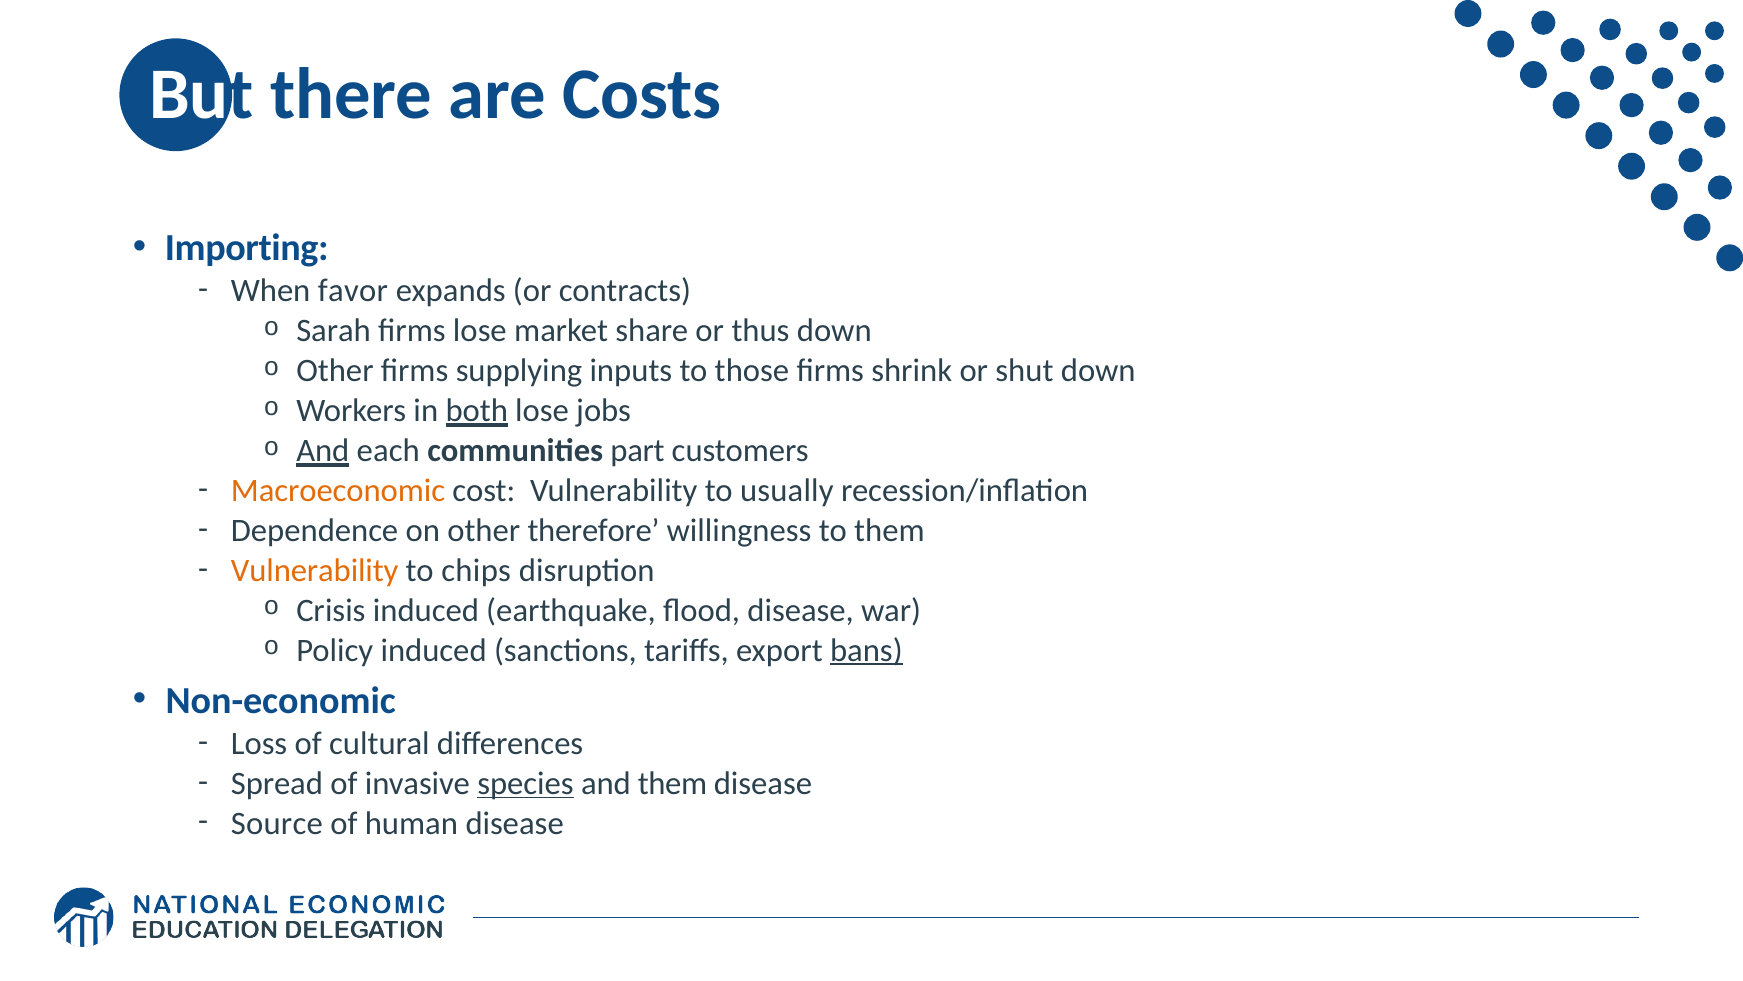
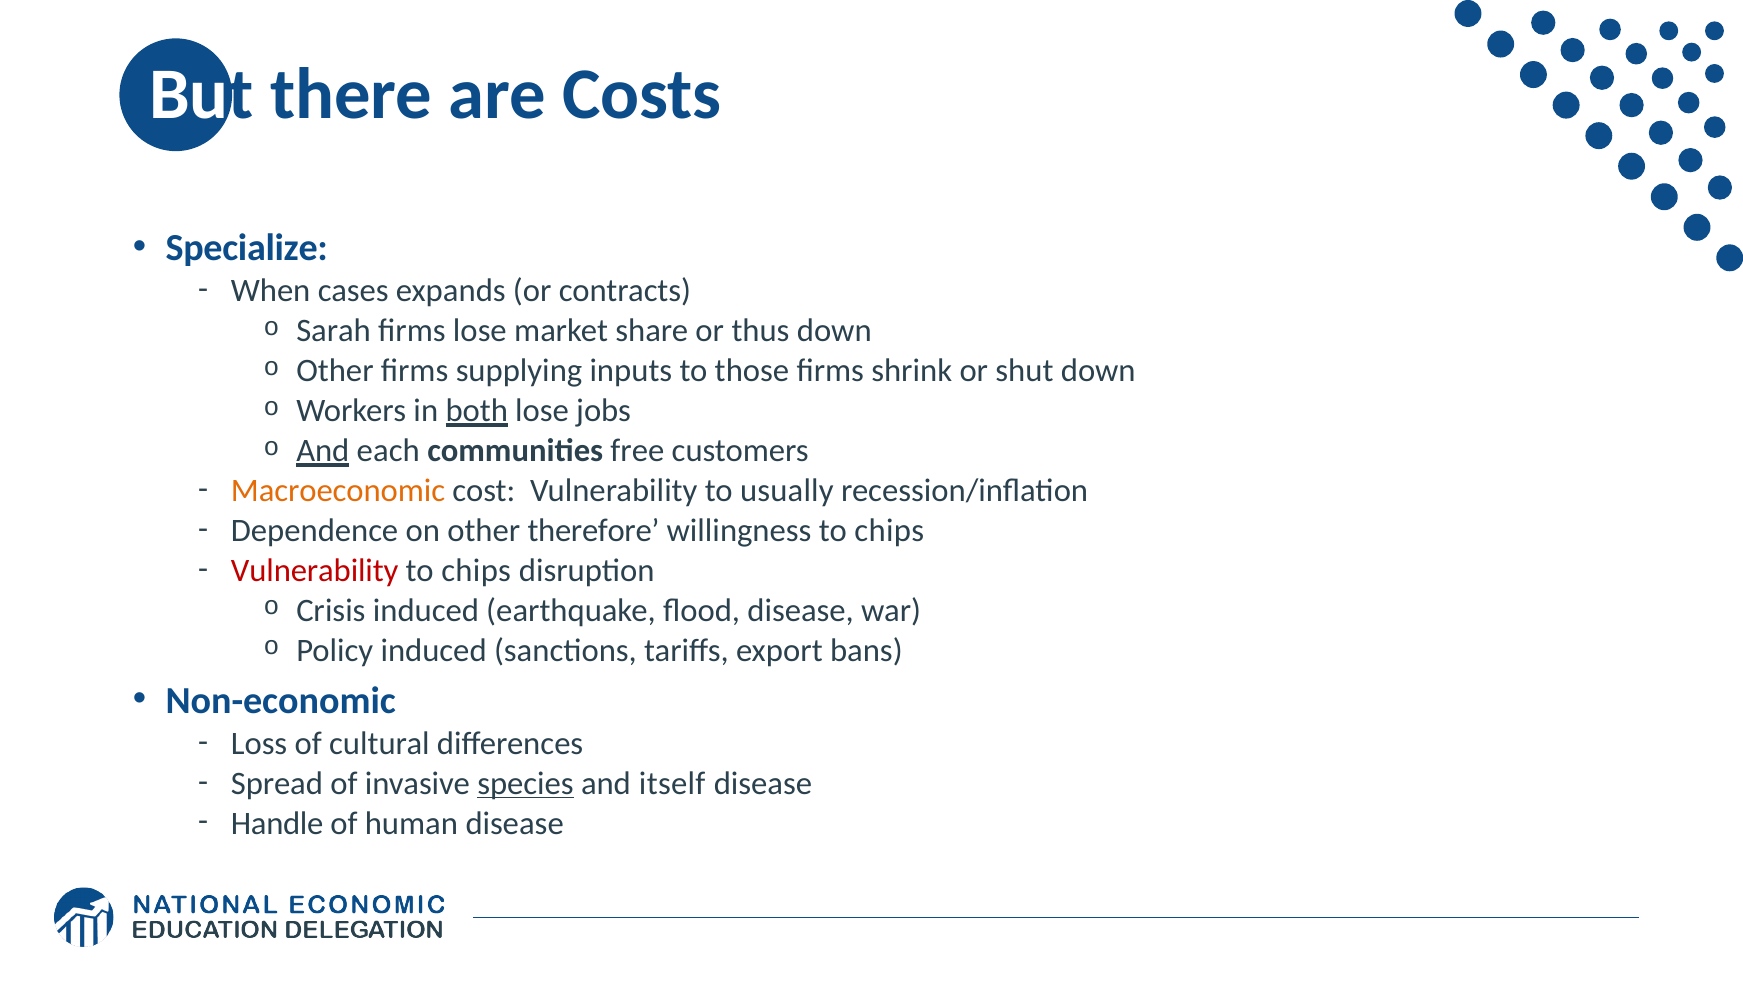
Importing: Importing -> Specialize
favor: favor -> cases
part: part -> free
willingness to them: them -> chips
Vulnerability at (315, 570) colour: orange -> red
bans underline: present -> none
and them: them -> itself
Source: Source -> Handle
